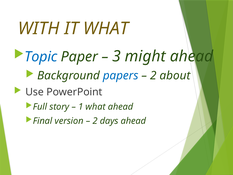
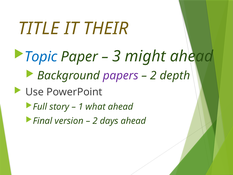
WITH: WITH -> TITLE
IT WHAT: WHAT -> THEIR
papers colour: blue -> purple
about: about -> depth
